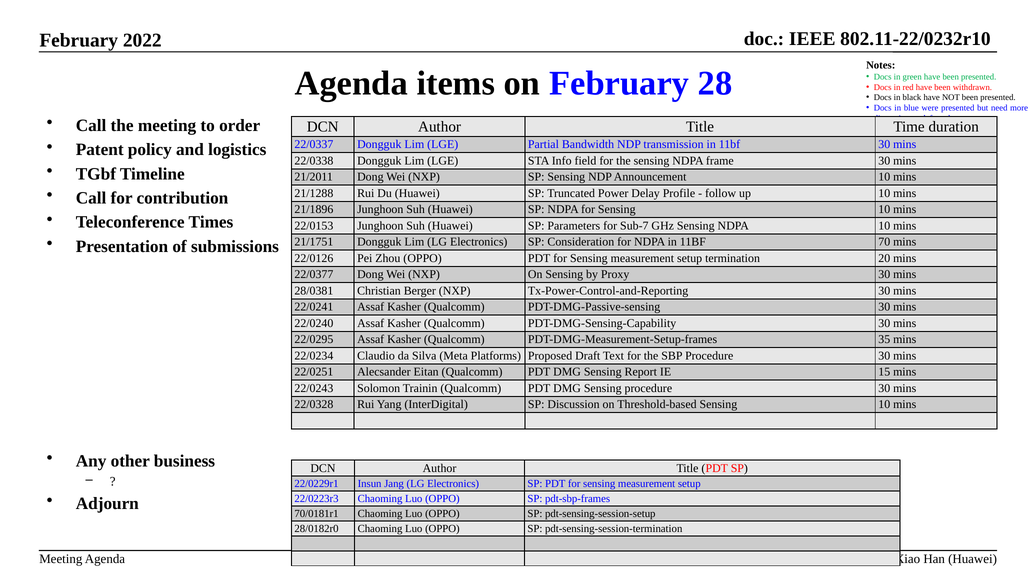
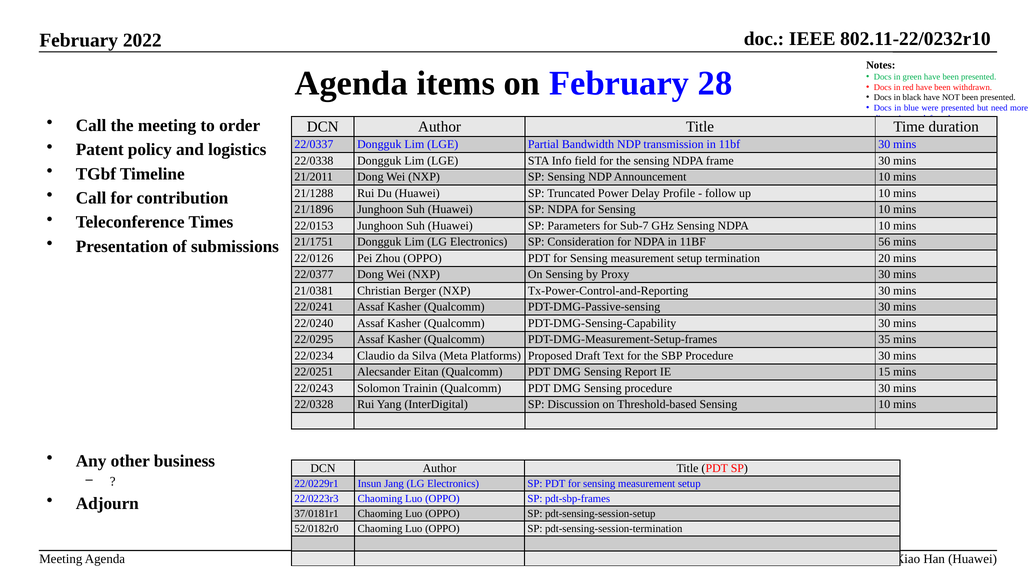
70: 70 -> 56
28/0381: 28/0381 -> 21/0381
70/0181r1: 70/0181r1 -> 37/0181r1
28/0182r0: 28/0182r0 -> 52/0182r0
